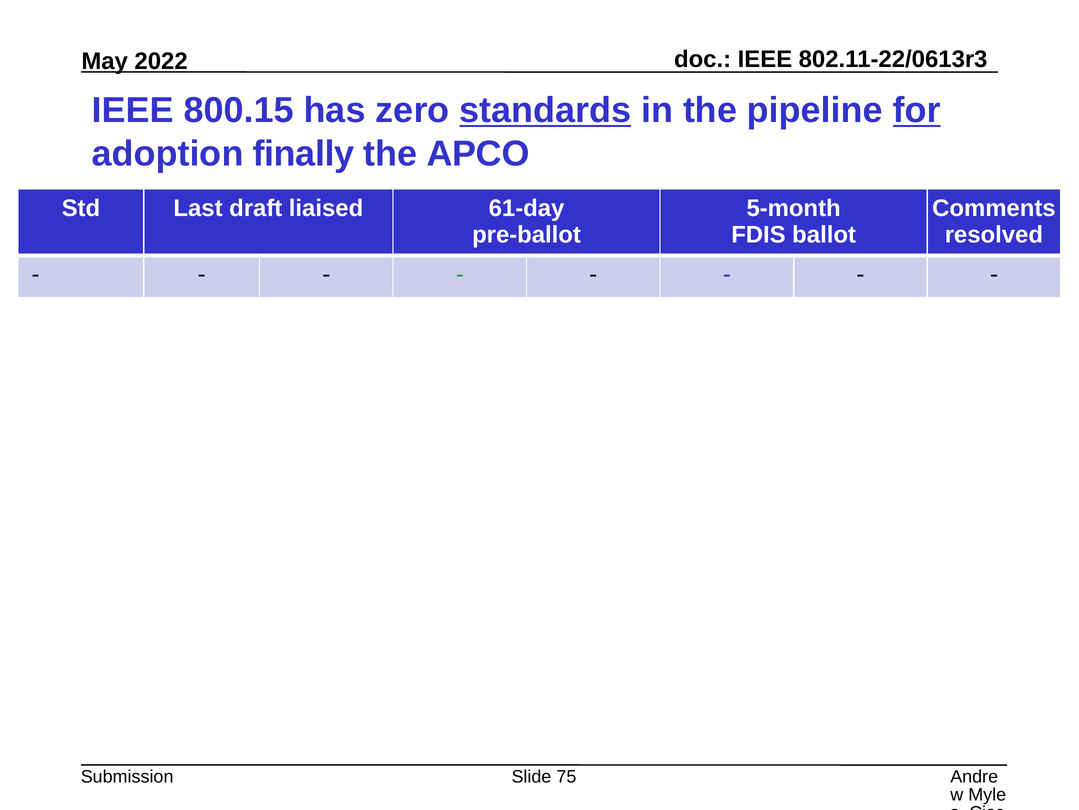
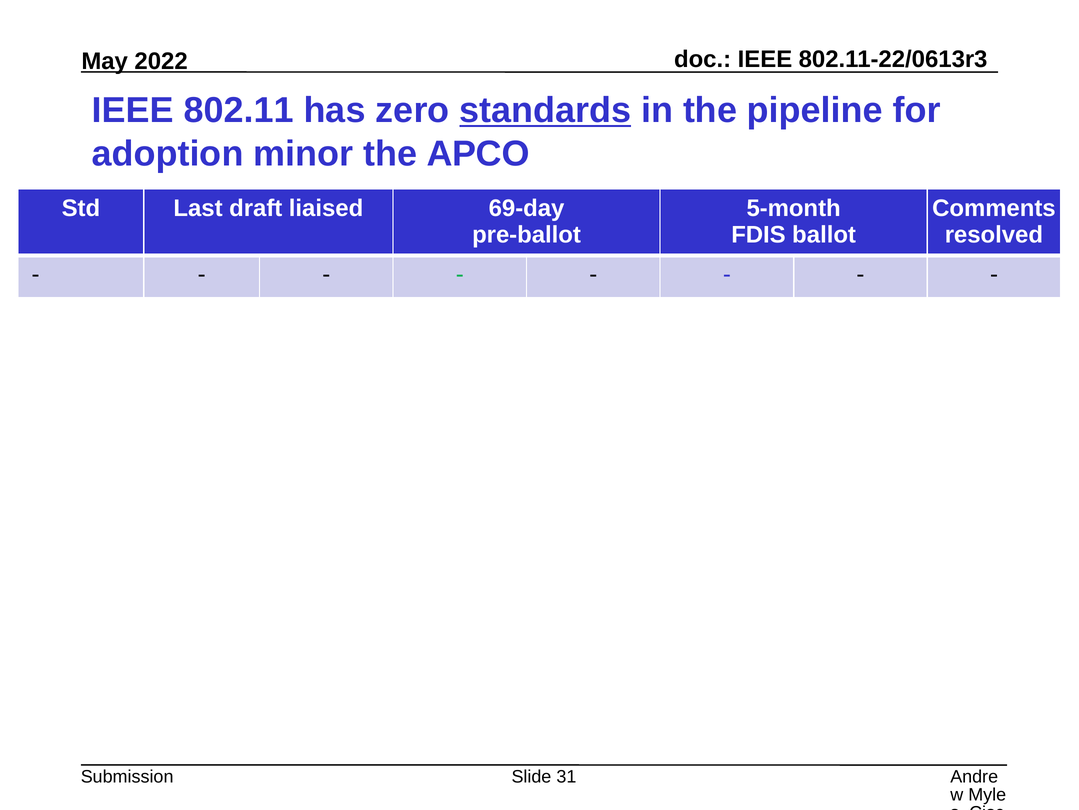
800.15: 800.15 -> 802.11
for underline: present -> none
finally: finally -> minor
61-day: 61-day -> 69-day
75: 75 -> 31
